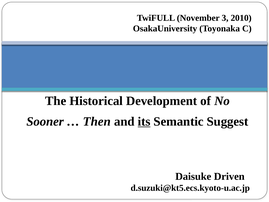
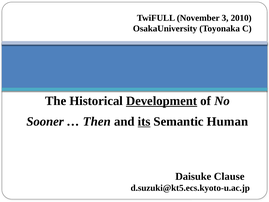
Development underline: none -> present
Suggest: Suggest -> Human
Driven: Driven -> Clause
